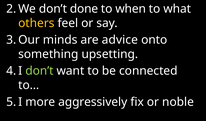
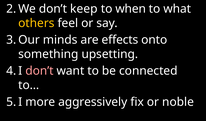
done: done -> keep
advice: advice -> effects
don’t at (39, 71) colour: light green -> pink
